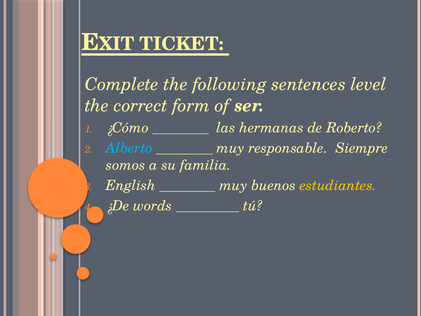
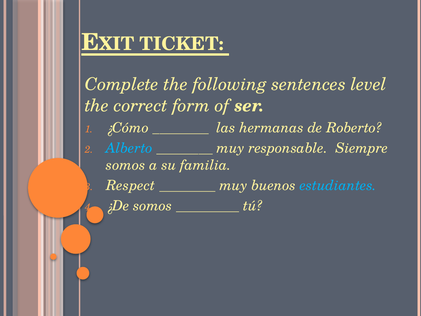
English: English -> Respect
estudiantes colour: yellow -> light blue
¿De words: words -> somos
